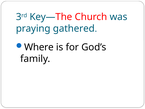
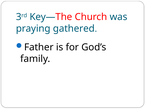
Where: Where -> Father
